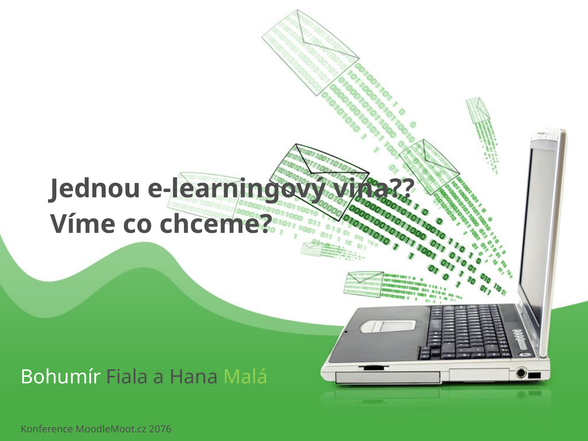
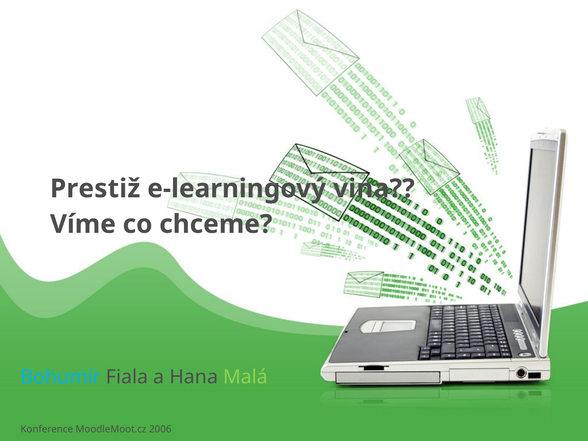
Jednou: Jednou -> Prestiž
Bohumír colour: white -> light blue
2076: 2076 -> 2006
